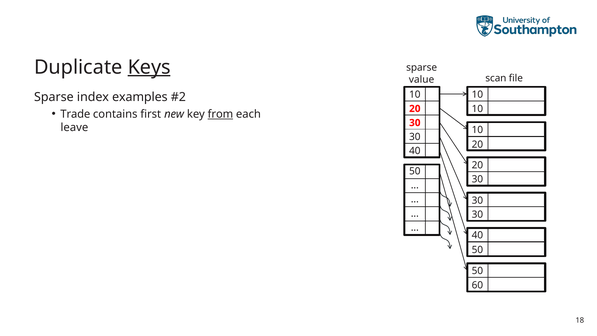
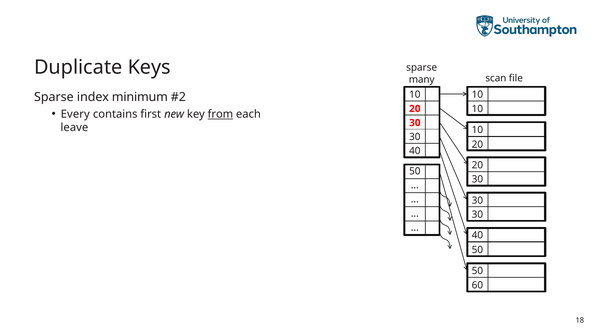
Keys underline: present -> none
value: value -> many
examples: examples -> minimum
Trade: Trade -> Every
